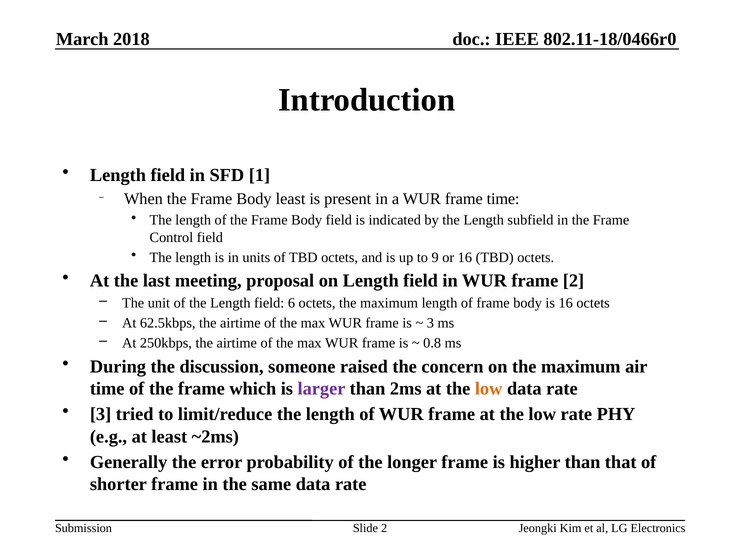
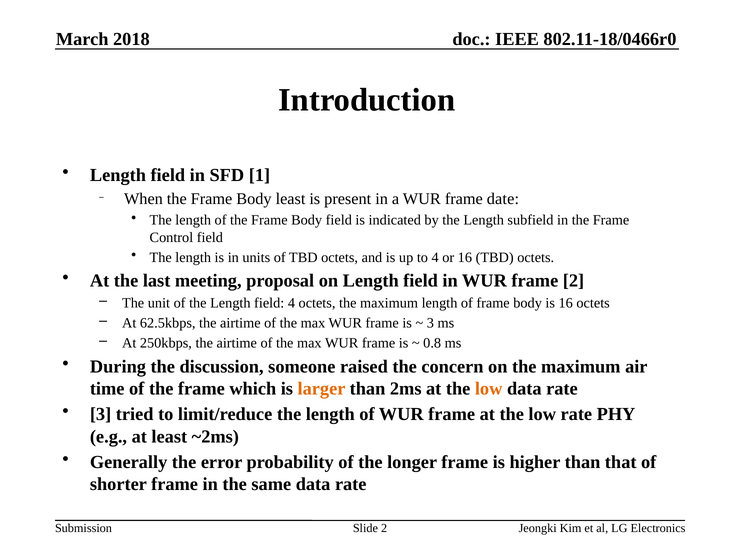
frame time: time -> date
to 9: 9 -> 4
field 6: 6 -> 4
larger colour: purple -> orange
